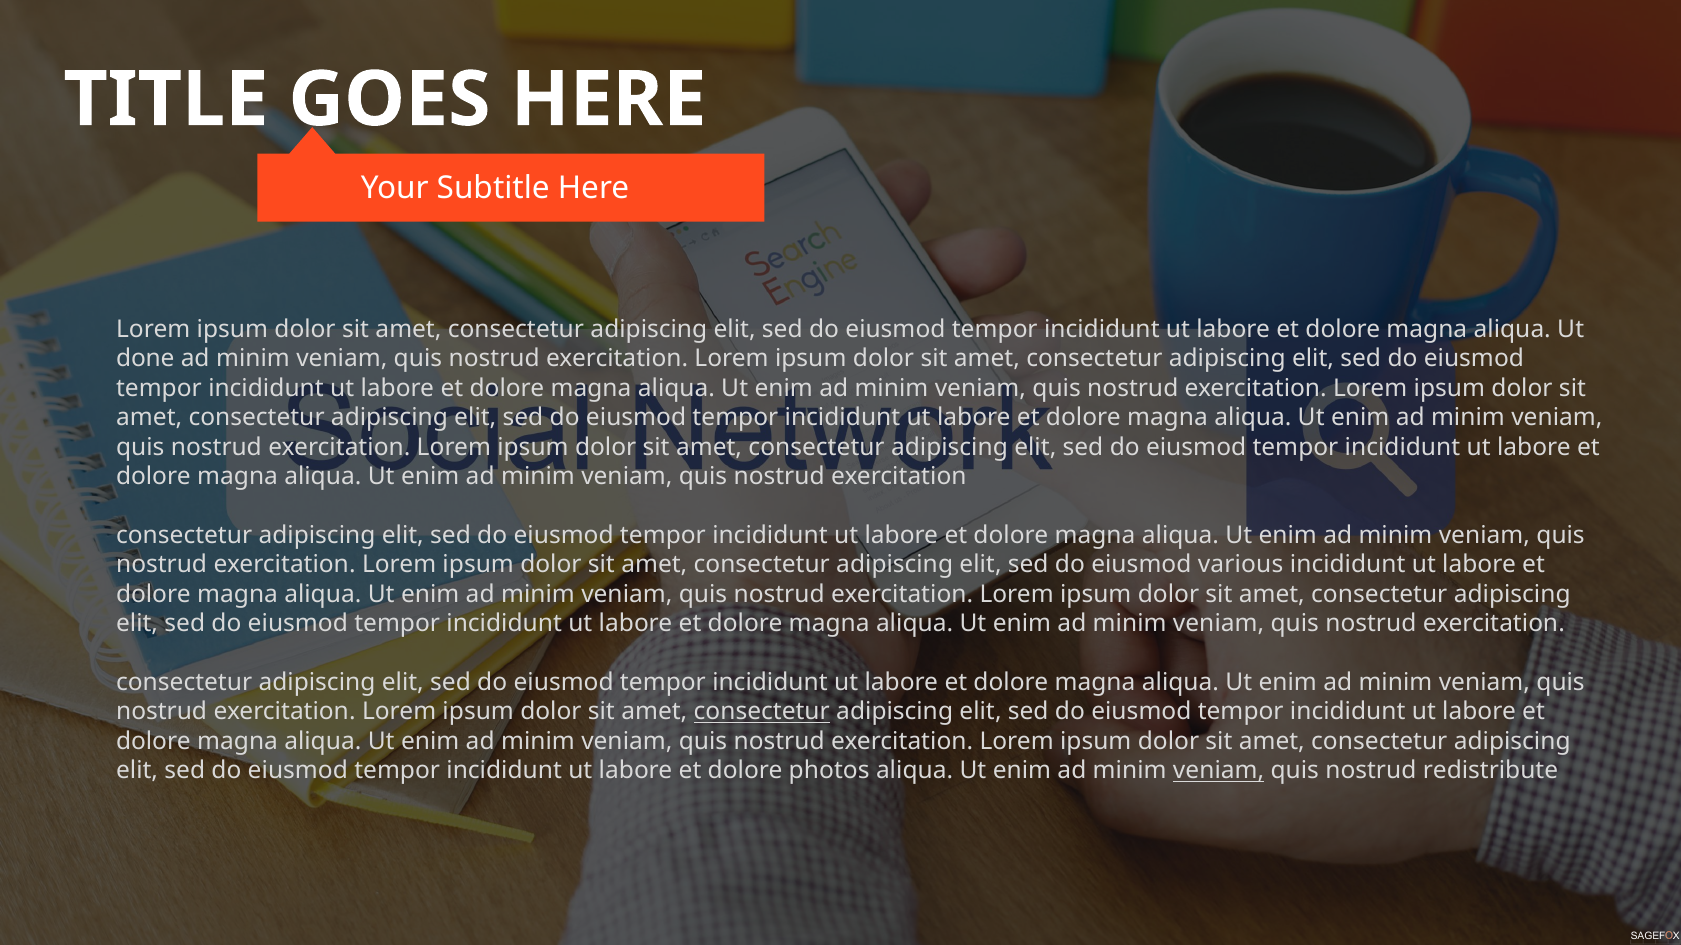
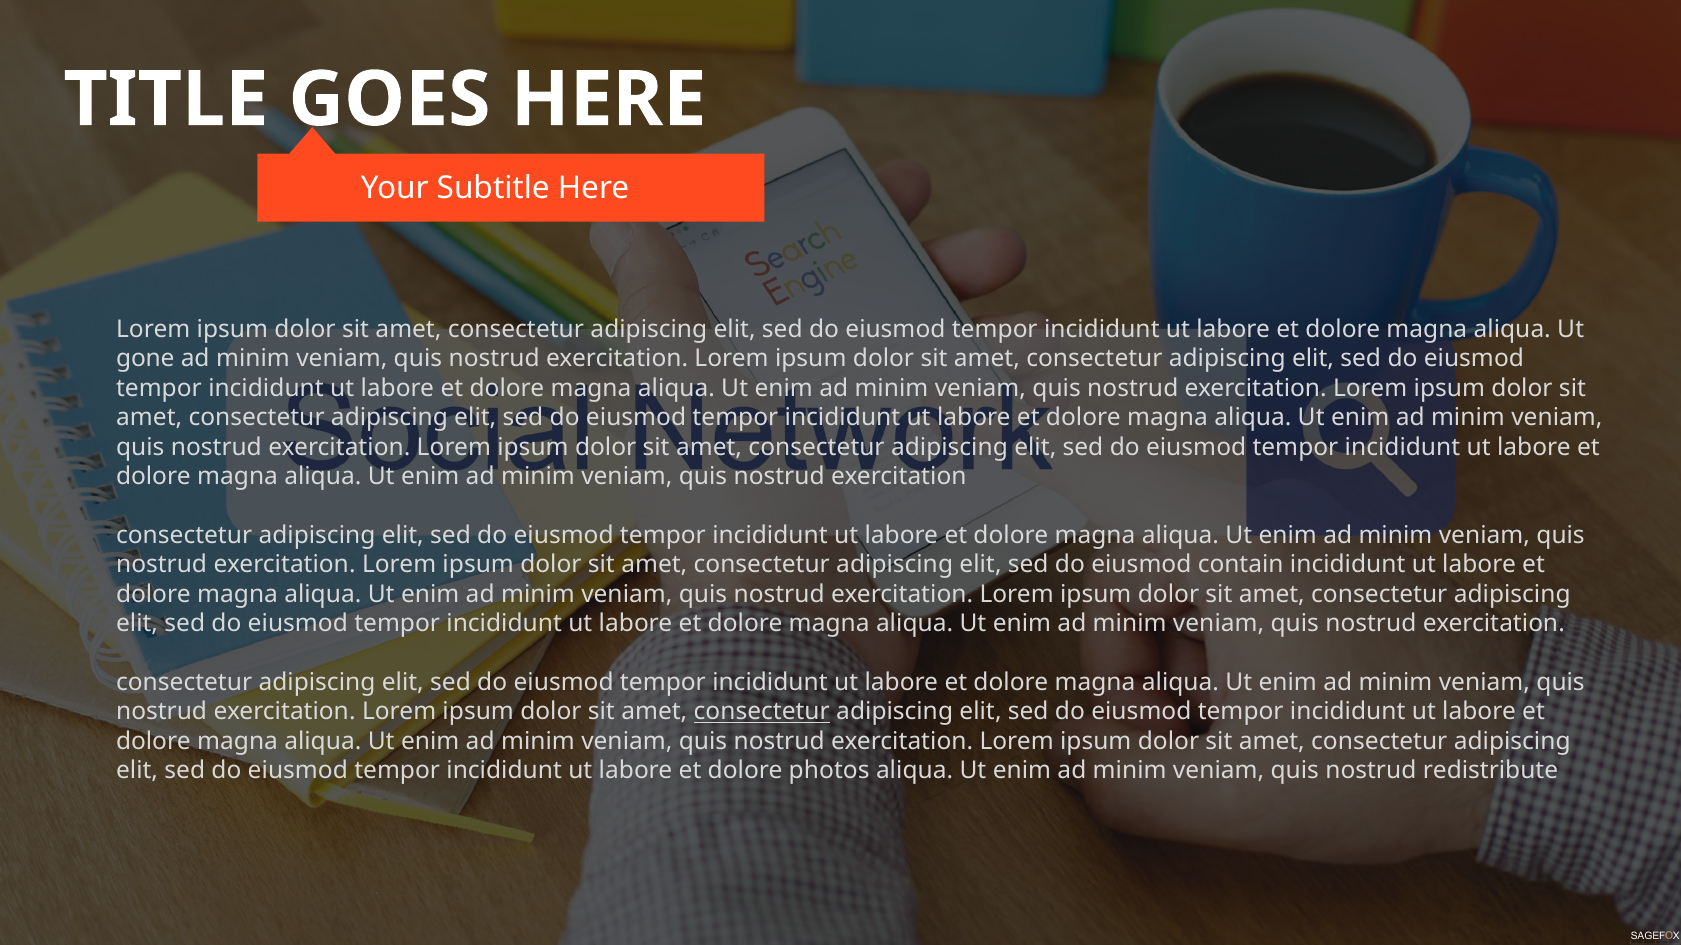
done: done -> gone
various: various -> contain
veniam at (1219, 771) underline: present -> none
